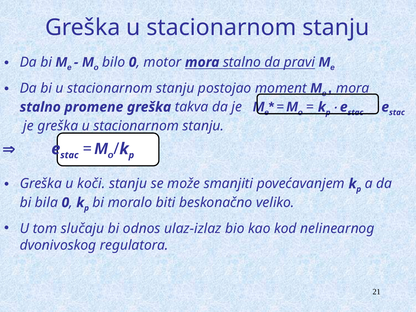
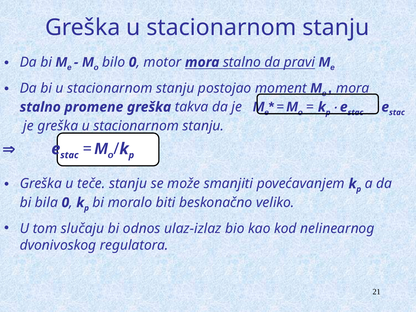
koči: koči -> teče
